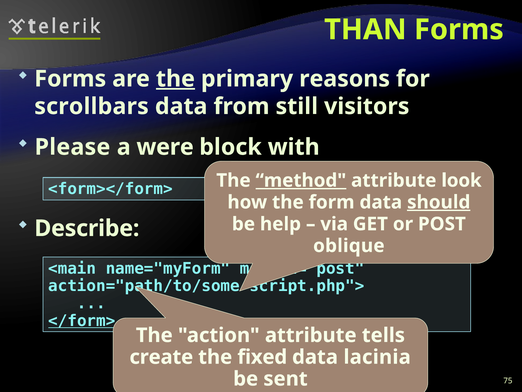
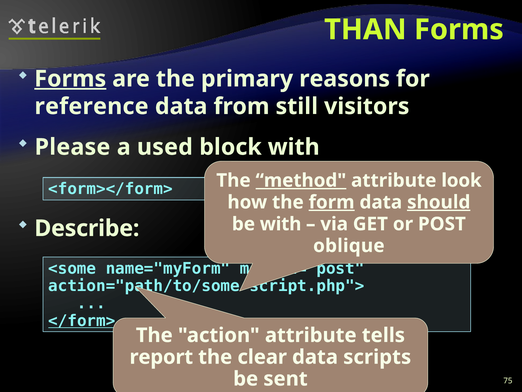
Forms at (70, 79) underline: none -> present
the at (175, 79) underline: present -> none
scrollbars: scrollbars -> reference
were: were -> used
form underline: none -> present
be help: help -> with
<main: <main -> <some
create: create -> report
fixed: fixed -> clear
lacinia: lacinia -> scripts
